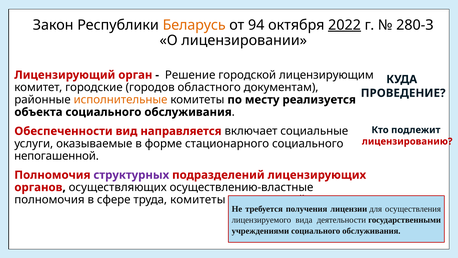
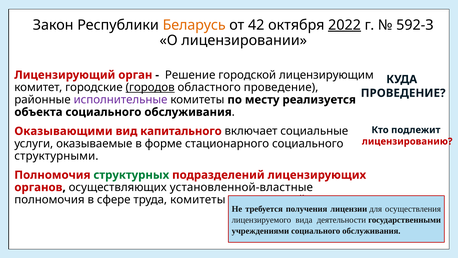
94: 94 -> 42
280-З: 280-З -> 592-З
городов underline: none -> present
областного документам: документам -> проведение
исполнительные colour: orange -> purple
Обеспеченности: Обеспеченности -> Оказывающими
направляется: направляется -> капитального
непогашенной: непогашенной -> структурными
структурных colour: purple -> green
осуществлению-властные: осуществлению-властные -> установленной-властные
